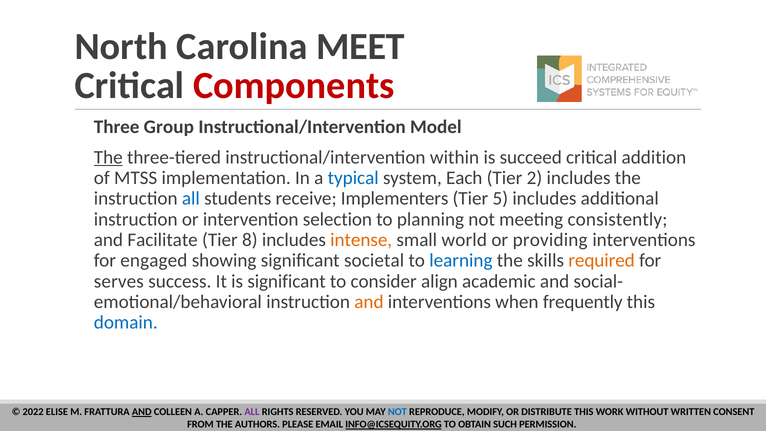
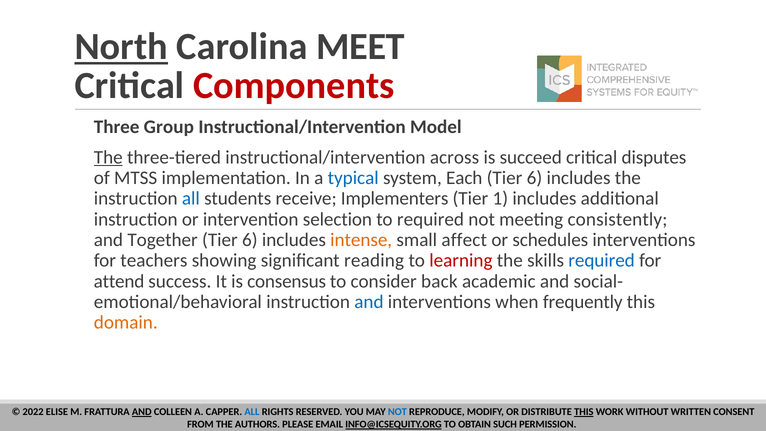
North underline: none -> present
within: within -> across
addition: addition -> disputes
2 at (534, 178): 2 -> 6
5: 5 -> 1
to planning: planning -> required
Facilitate: Facilitate -> Together
8 at (250, 240): 8 -> 6
world: world -> affect
providing: providing -> schedules
engaged: engaged -> teachers
societal: societal -> reading
learning colour: blue -> red
required at (602, 261) colour: orange -> blue
serves: serves -> attend
is significant: significant -> consensus
align: align -> back
and at (369, 302) colour: orange -> blue
domain colour: blue -> orange
ALL at (252, 412) colour: purple -> blue
THIS at (584, 412) underline: none -> present
